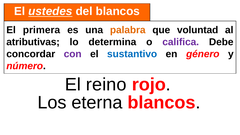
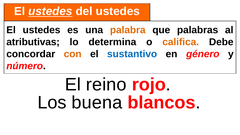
del blancos: blancos -> ustedes
primera at (41, 30): primera -> ustedes
voluntad: voluntad -> palabras
califica colour: purple -> orange
con colour: purple -> orange
eterna: eterna -> buena
